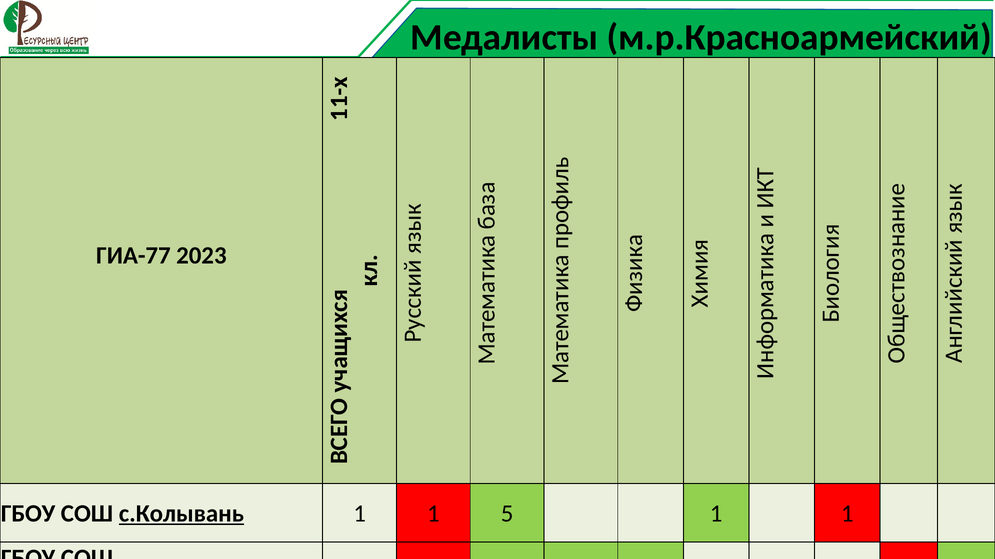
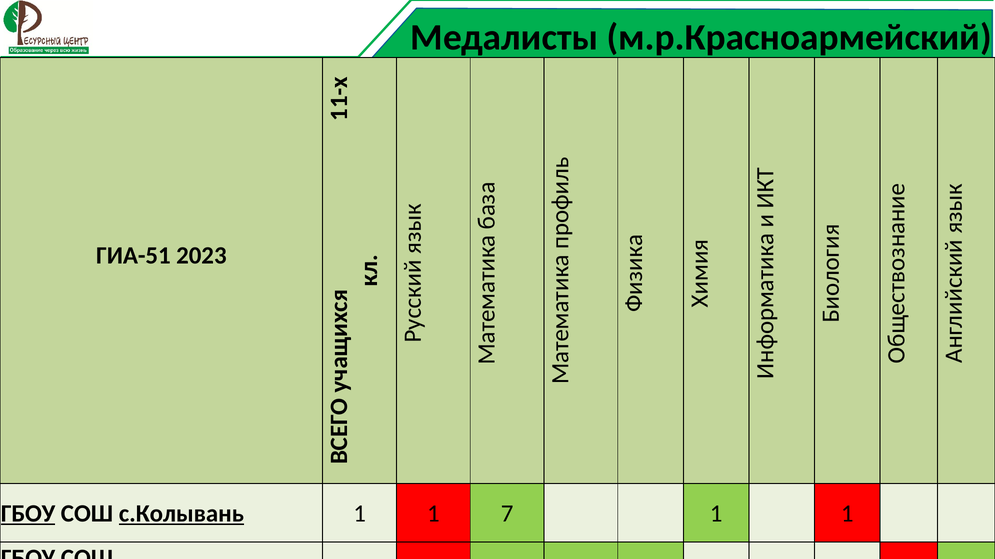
ГИА-77: ГИА-77 -> ГИА-51
ГБОУ at (28, 514) underline: none -> present
1 5: 5 -> 7
